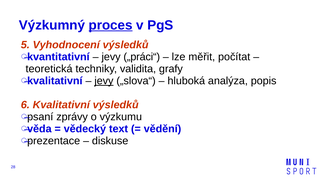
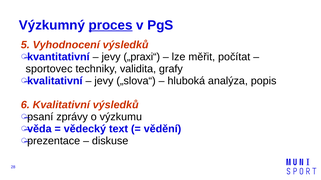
„práci“: „práci“ -> „praxi“
teoretická: teoretická -> sportovec
jevy at (104, 81) underline: present -> none
